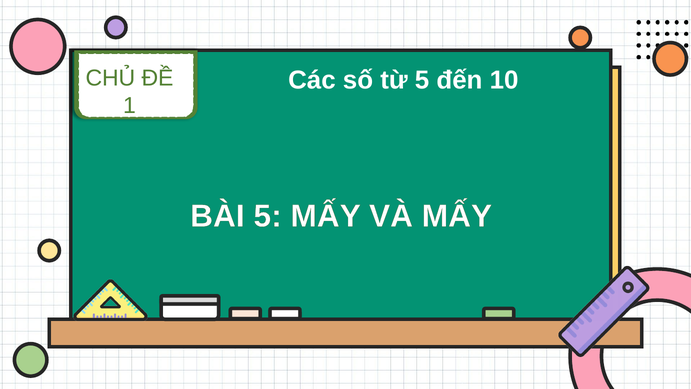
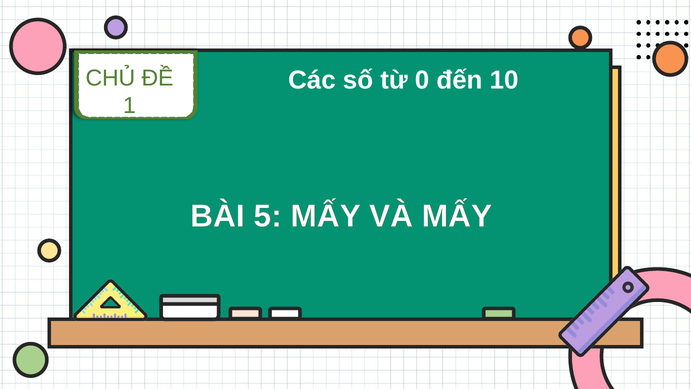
từ 5: 5 -> 0
